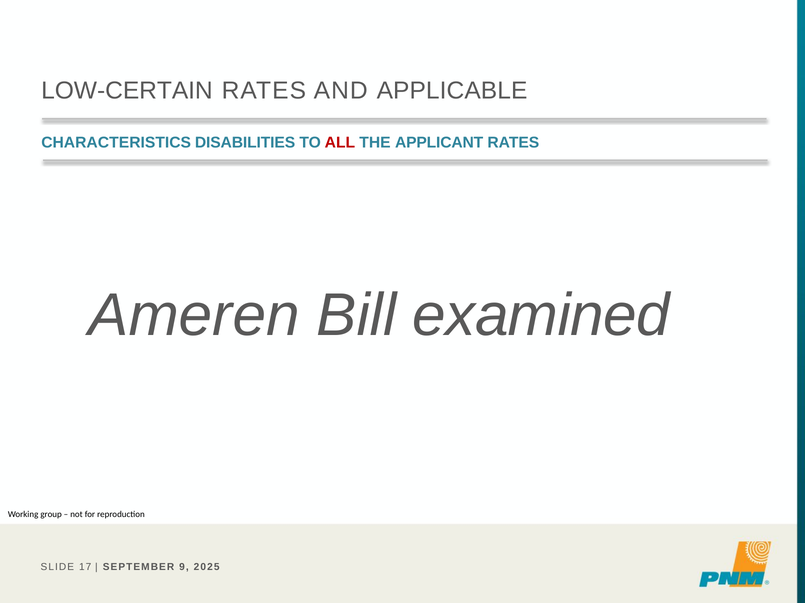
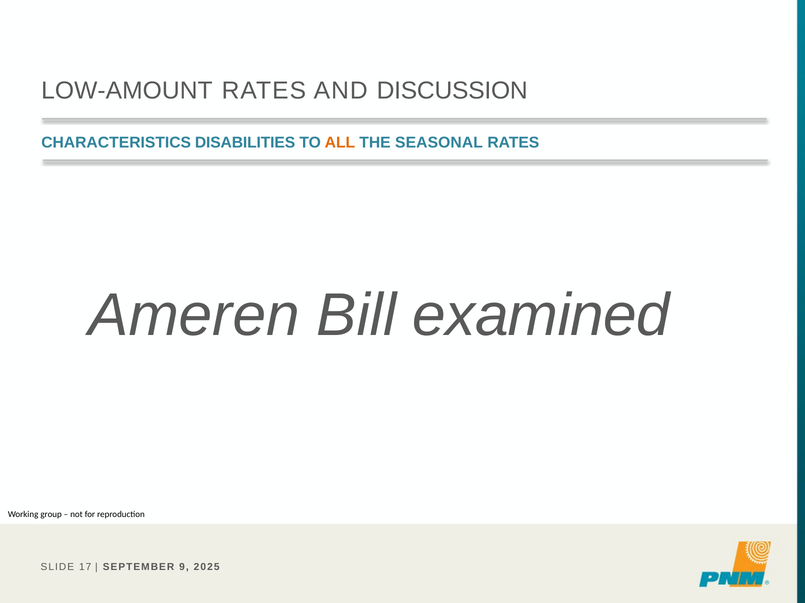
LOW-CERTAIN: LOW-CERTAIN -> LOW-AMOUNT
APPLICABLE: APPLICABLE -> DISCUSSION
ALL colour: red -> orange
APPLICANT: APPLICANT -> SEASONAL
